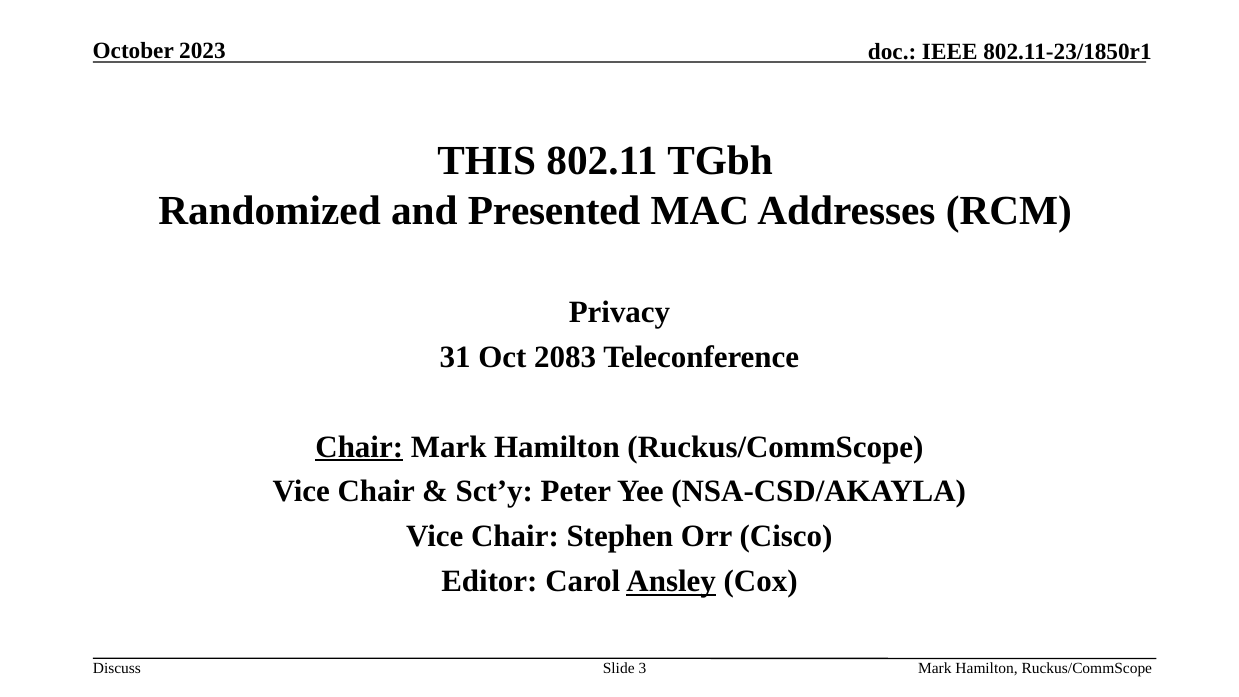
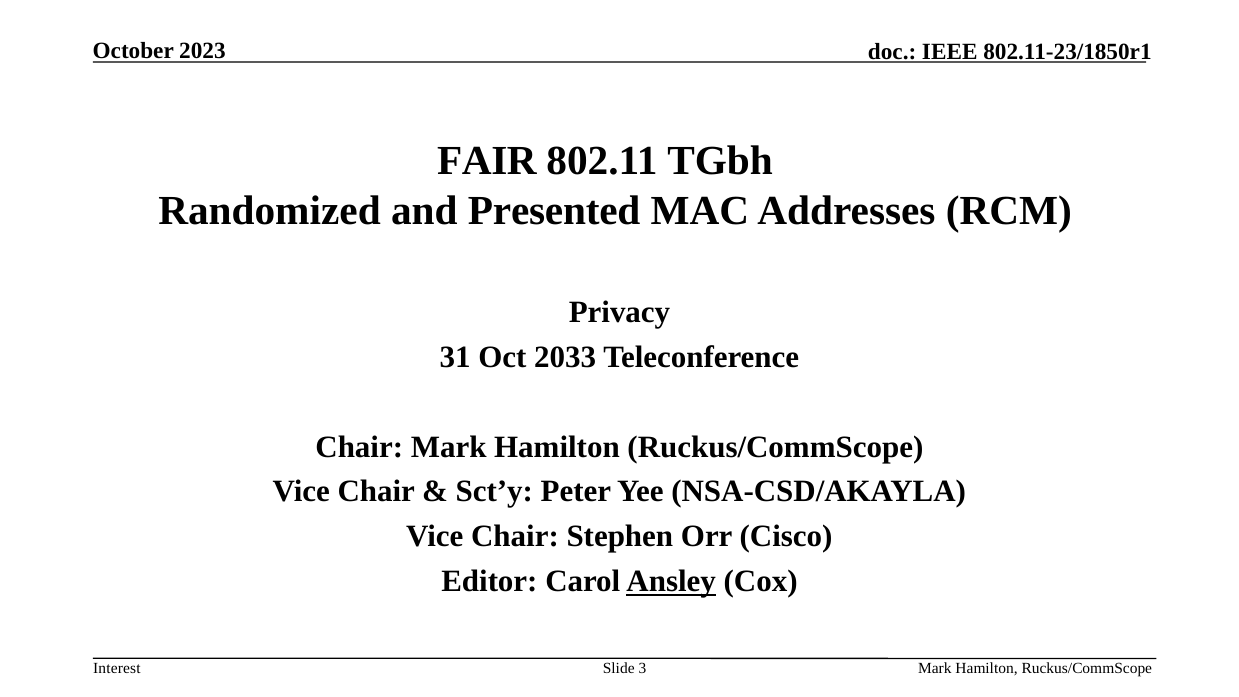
THIS: THIS -> FAIR
2083: 2083 -> 2033
Chair at (359, 447) underline: present -> none
Discuss: Discuss -> Interest
